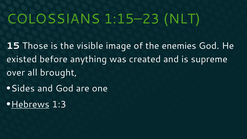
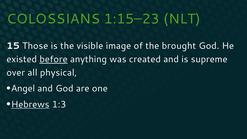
enemies: enemies -> brought
before underline: none -> present
brought: brought -> physical
Sides: Sides -> Angel
